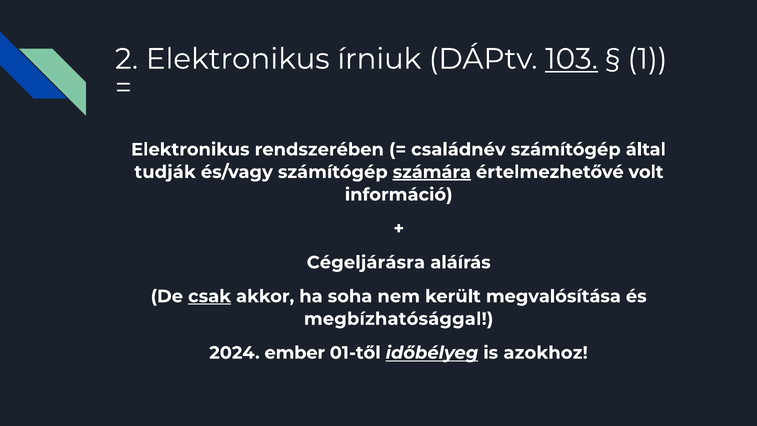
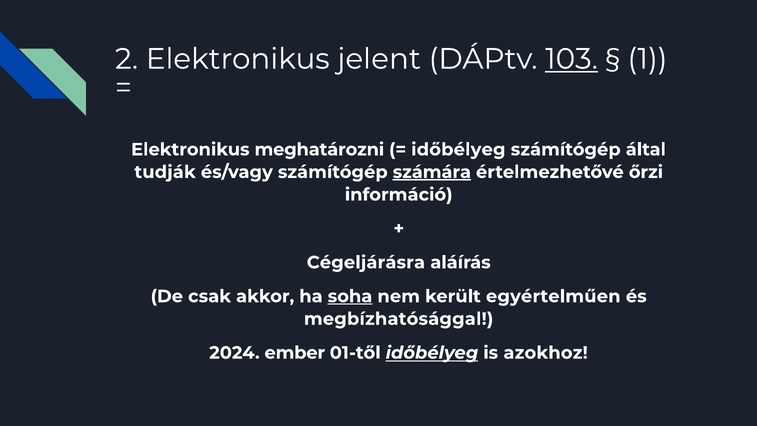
írniuk: írniuk -> jelent
rendszerében: rendszerében -> meghatározni
családnév at (458, 149): családnév -> időbélyeg
volt: volt -> őrzi
csak underline: present -> none
soha underline: none -> present
megvalósítása: megvalósítása -> egyértelműen
